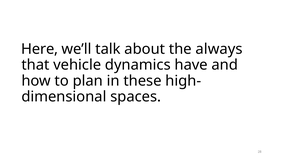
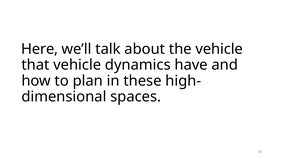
the always: always -> vehicle
